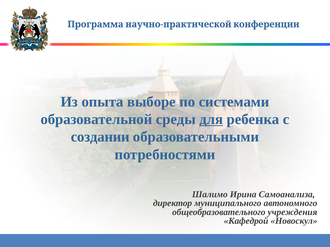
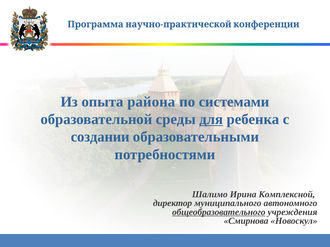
выборе: выборе -> района
Самоанализа: Самоанализа -> Комплексной
общеобразовательного underline: none -> present
Кафедрой: Кафедрой -> Смирнова
